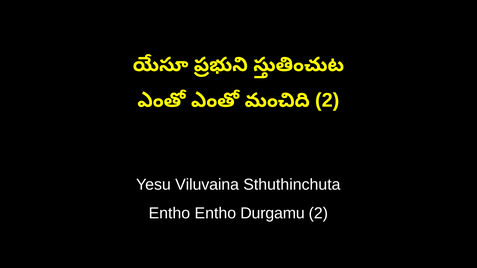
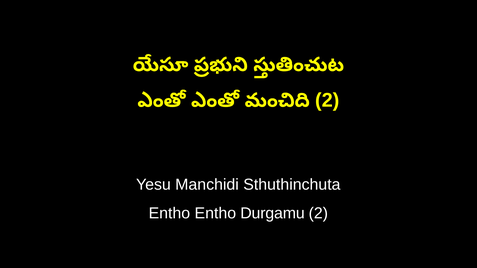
Viluvaina: Viluvaina -> Manchidi
